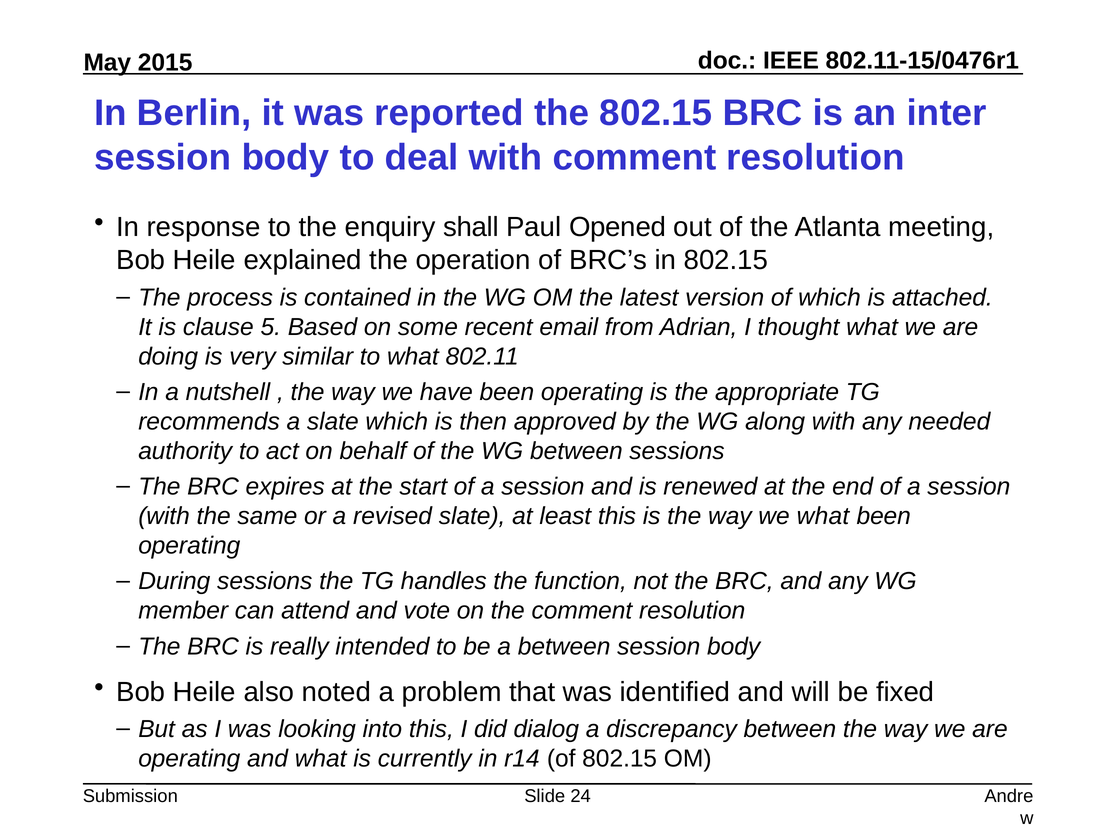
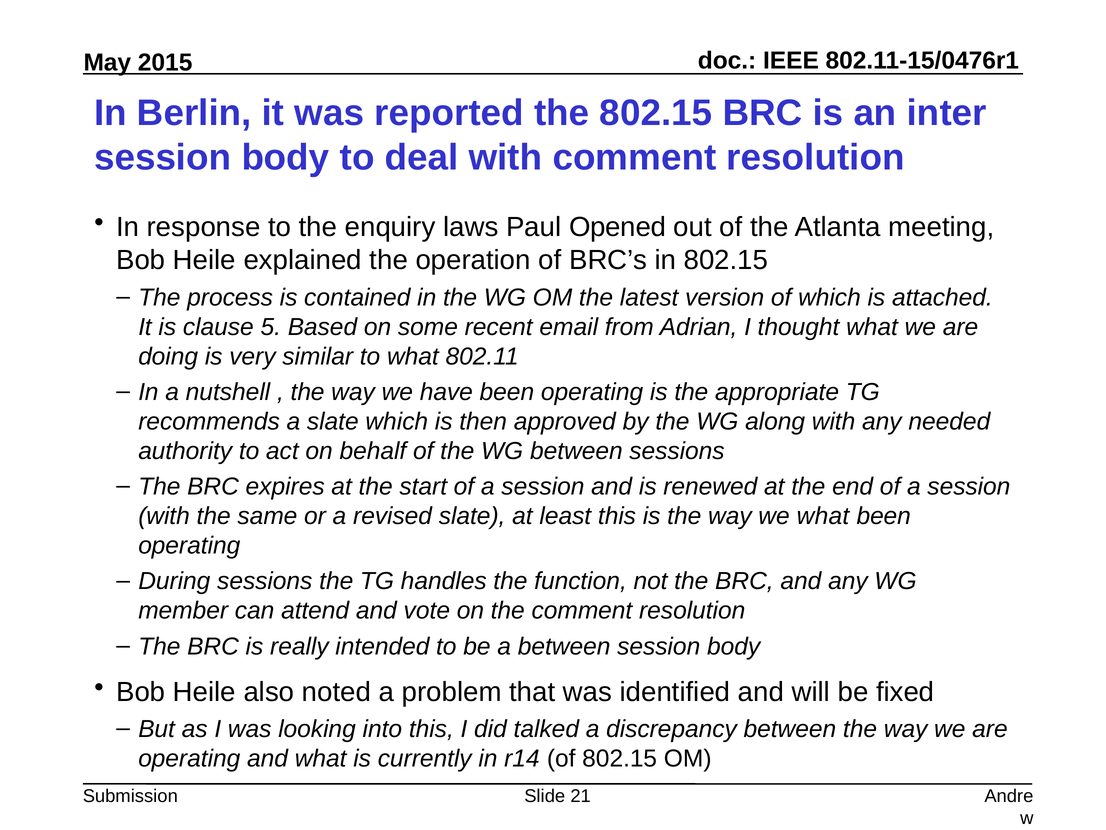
shall: shall -> laws
dialog: dialog -> talked
24: 24 -> 21
